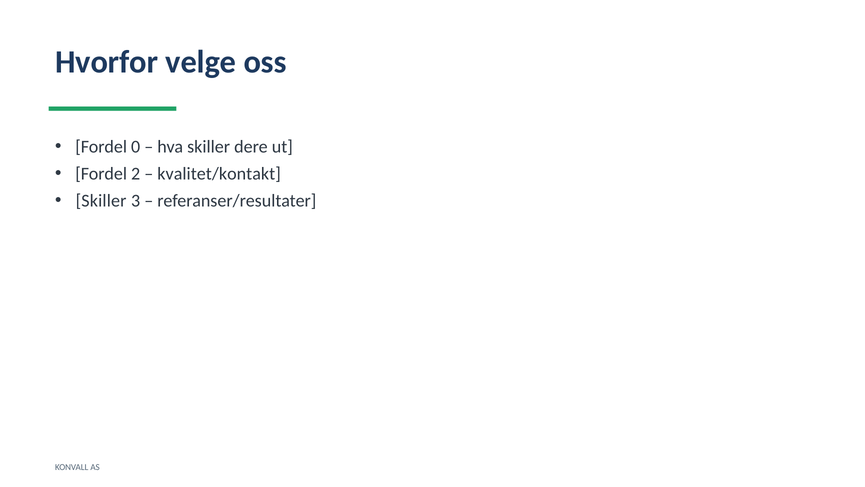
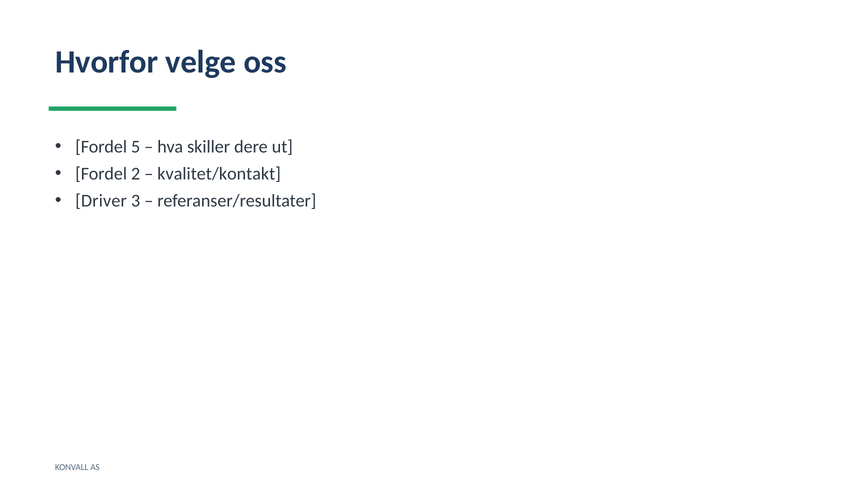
0: 0 -> 5
Skiller at (101, 201): Skiller -> Driver
